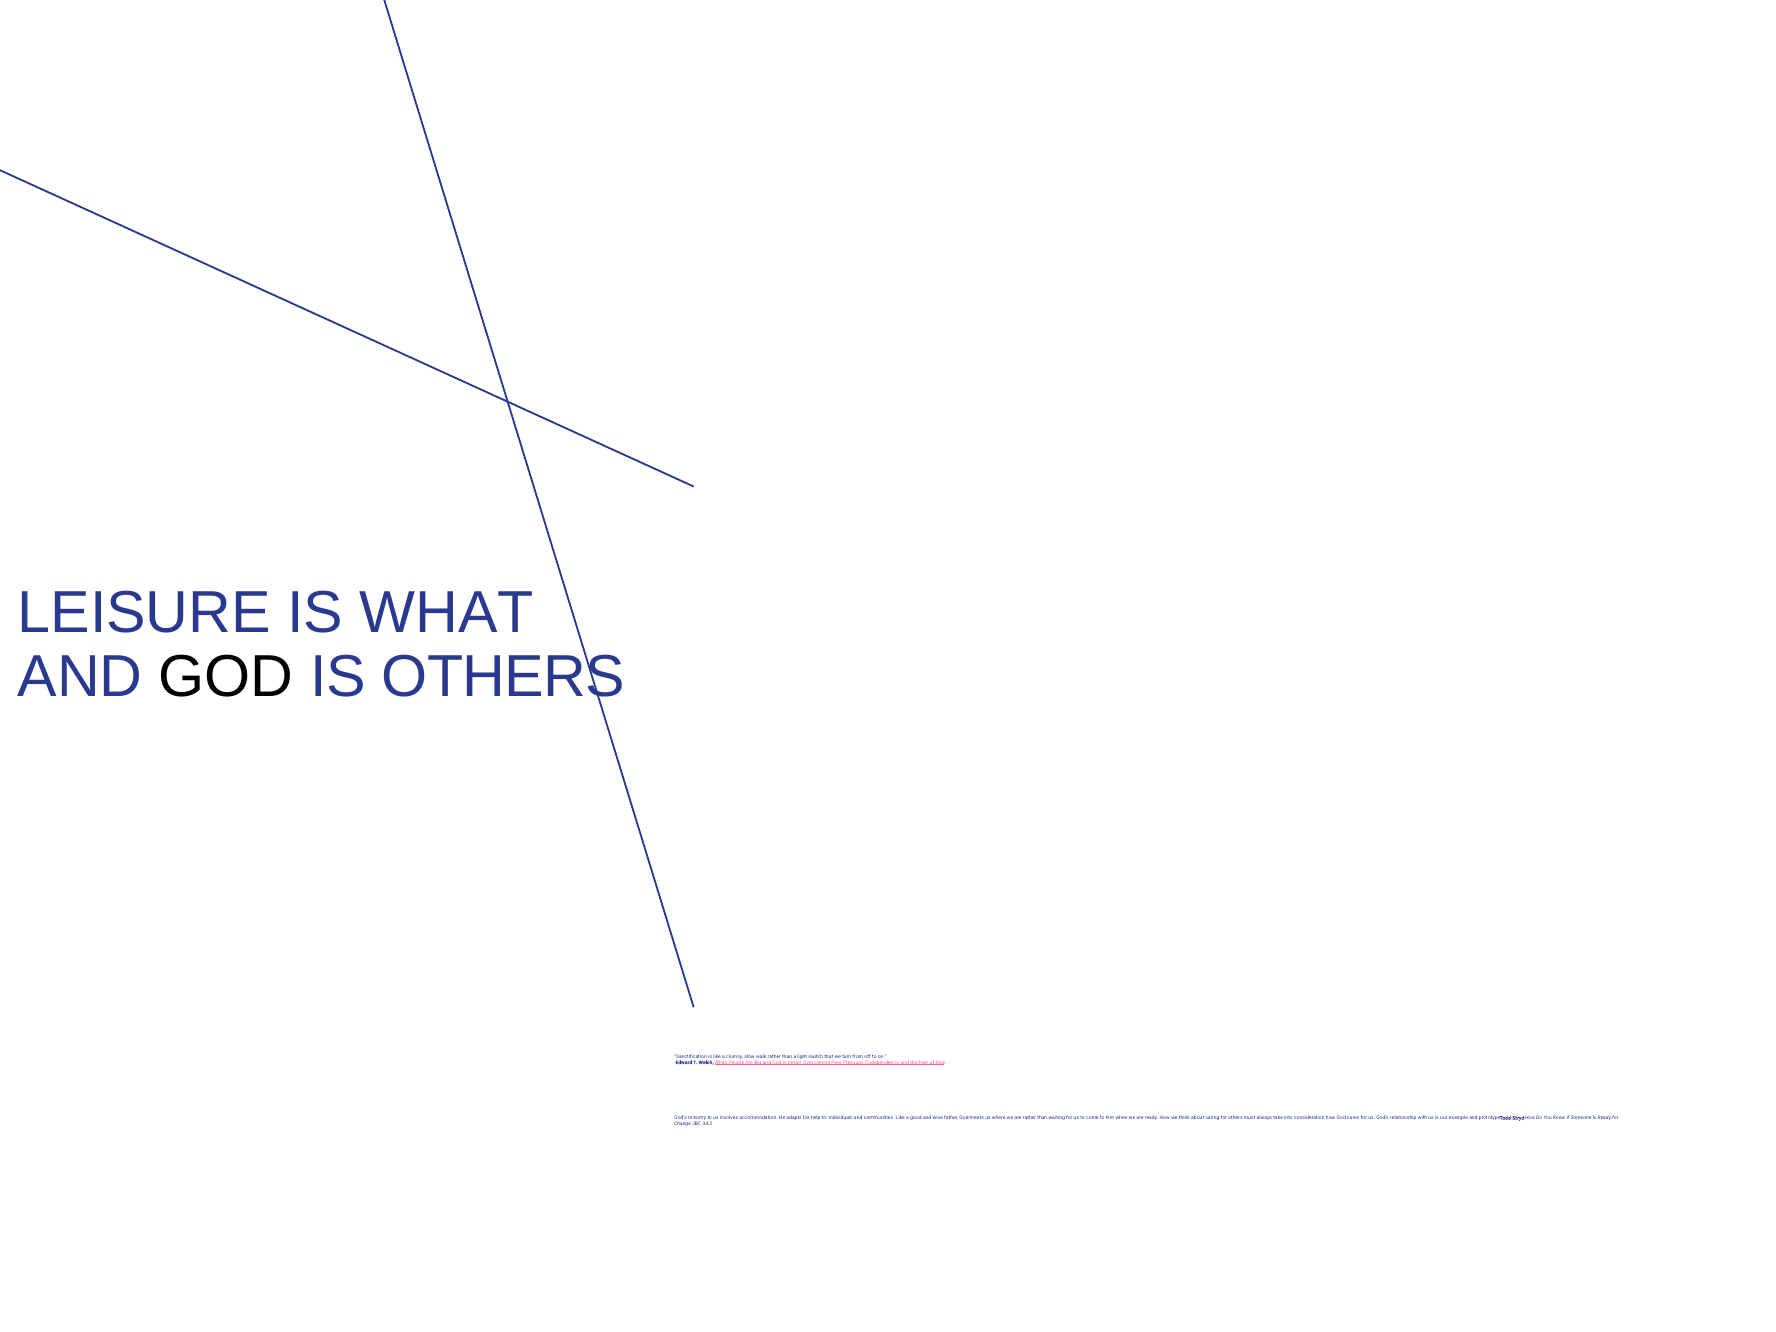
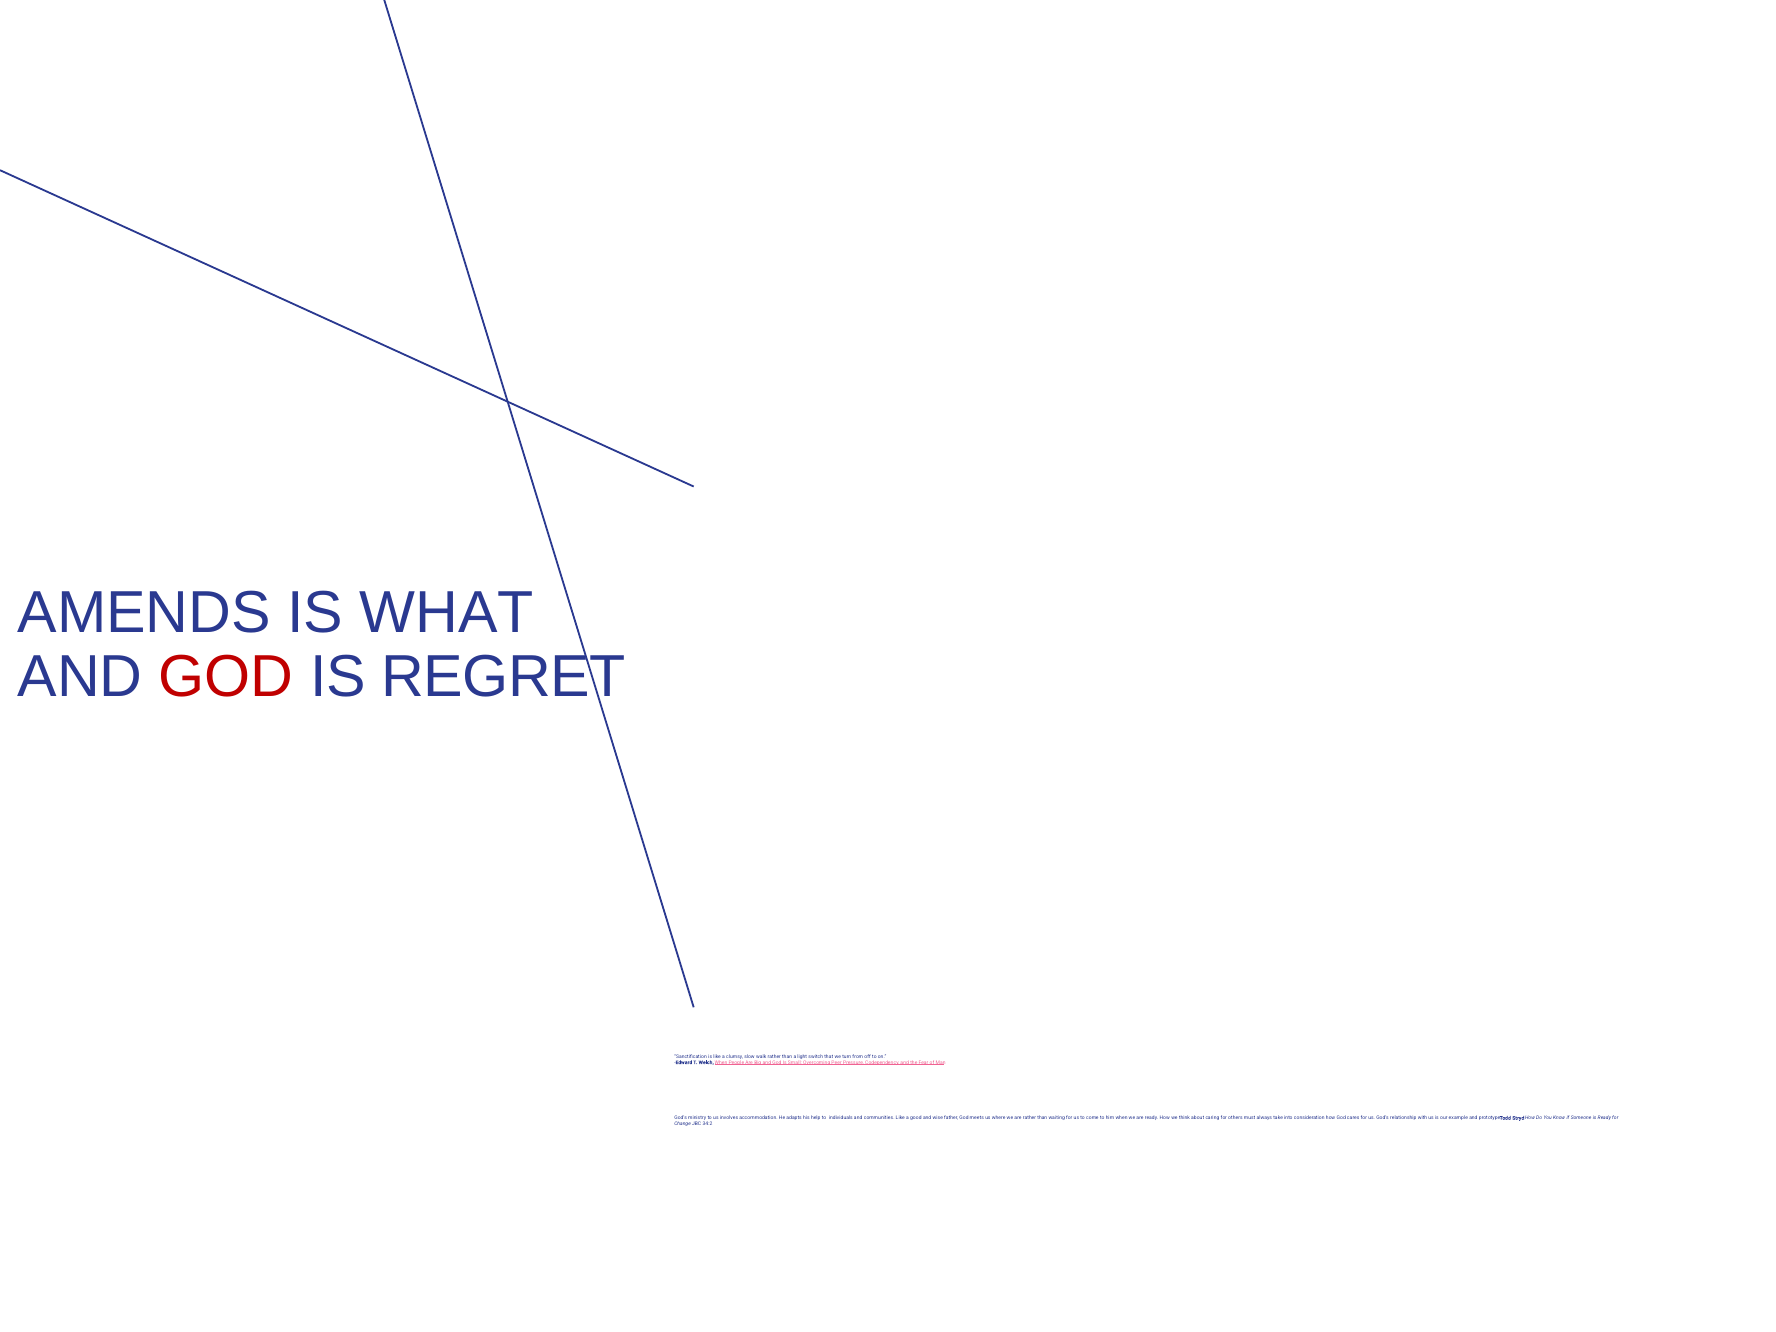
LEISURE: LEISURE -> AMENDS
GOD at (226, 677) colour: black -> red
IS OTHERS: OTHERS -> REGRET
